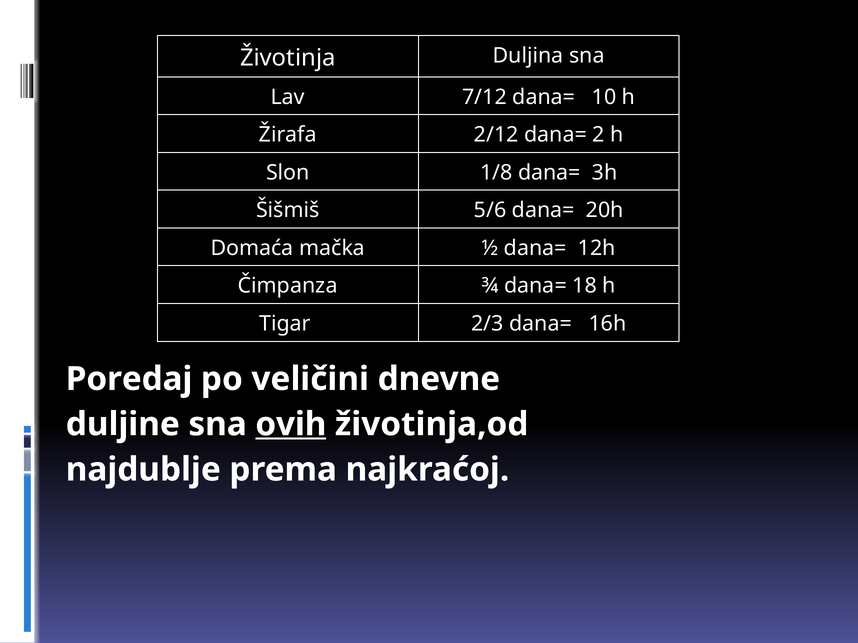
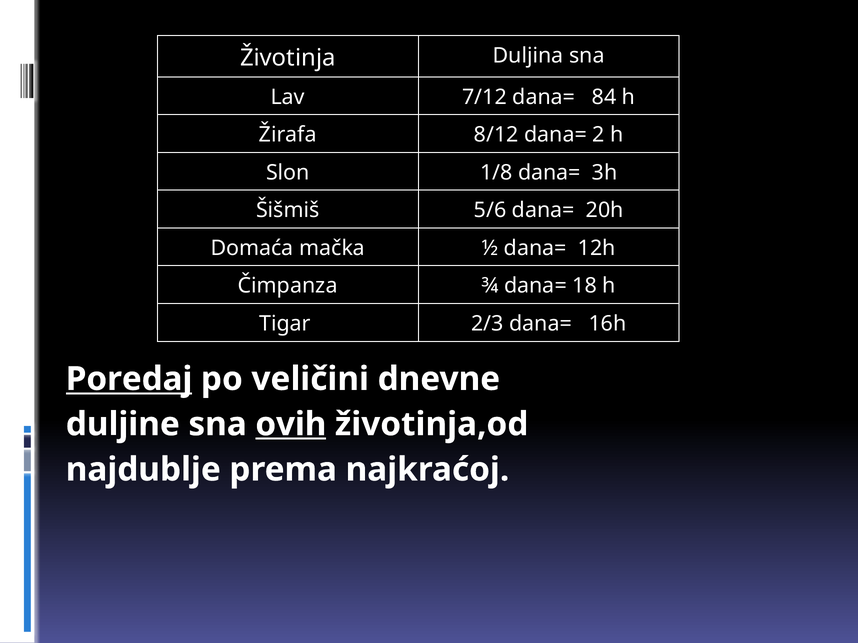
10: 10 -> 84
2/12: 2/12 -> 8/12
Poredaj underline: none -> present
